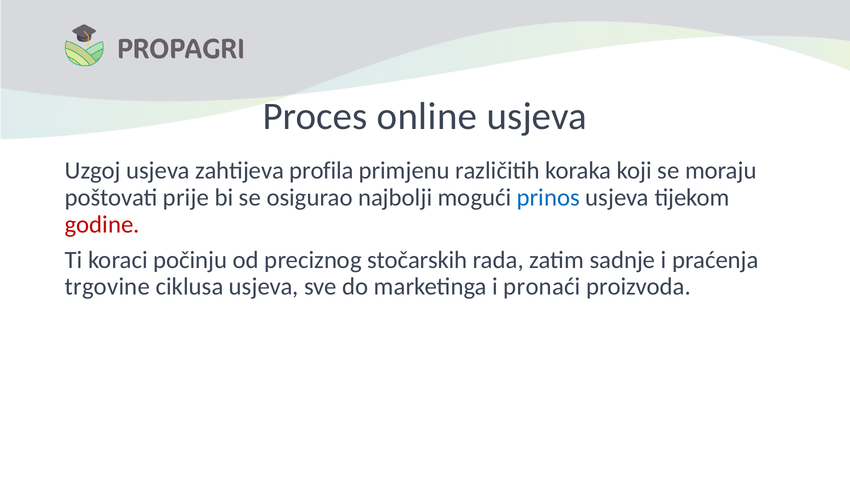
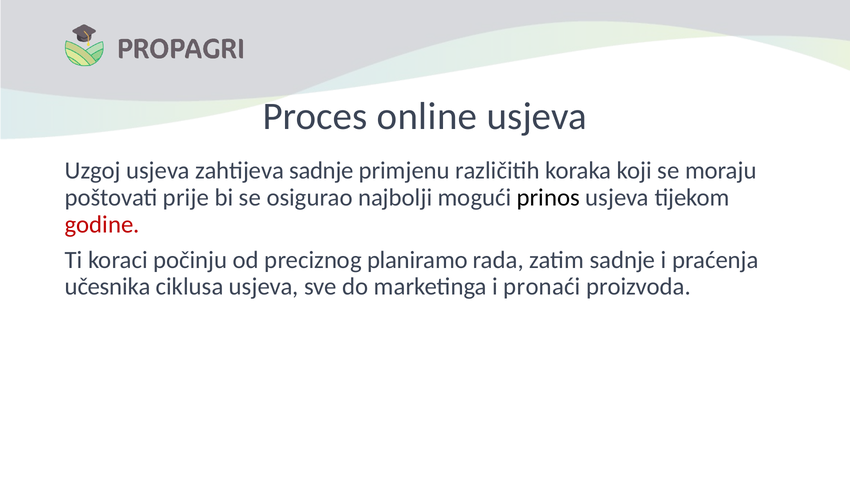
zahtijeva profila: profila -> sadnje
prinos colour: blue -> black
stočarskih: stočarskih -> planiramo
trgovine: trgovine -> učesnika
